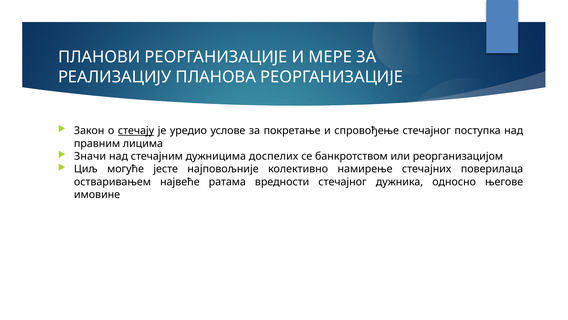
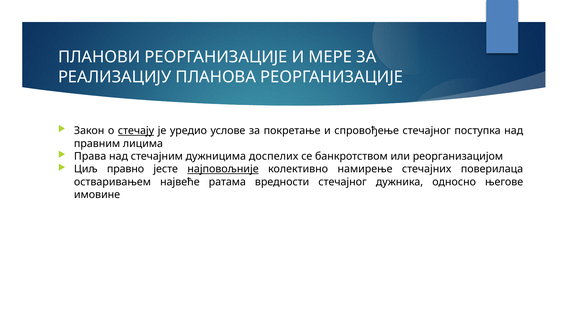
Значи: Значи -> Права
могуће: могуће -> правно
најповољније underline: none -> present
